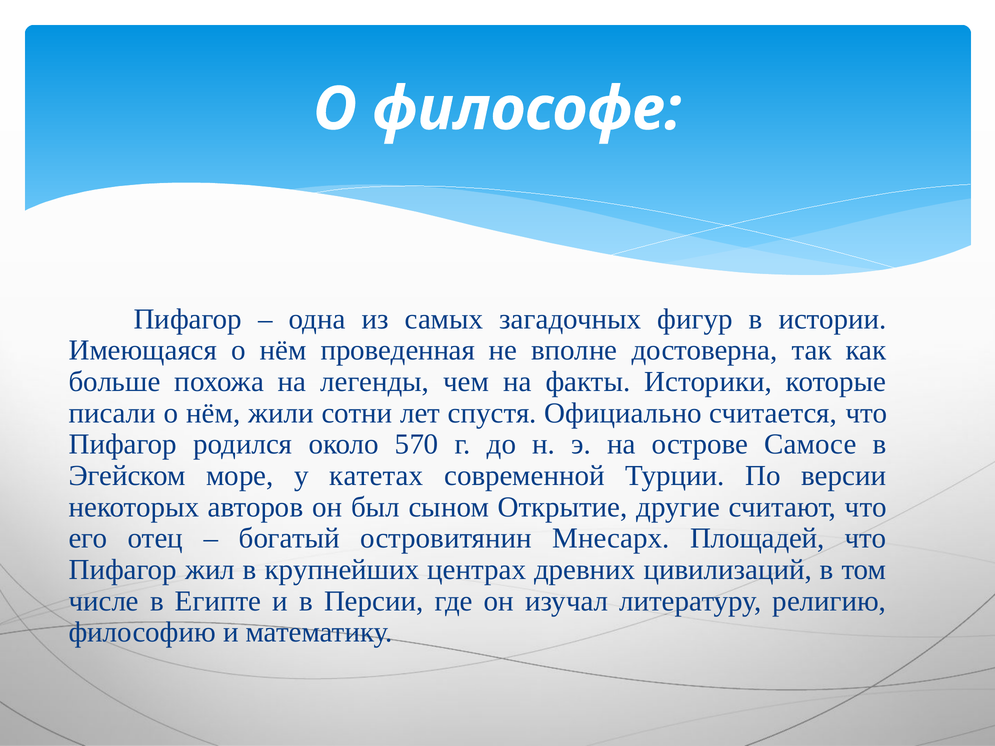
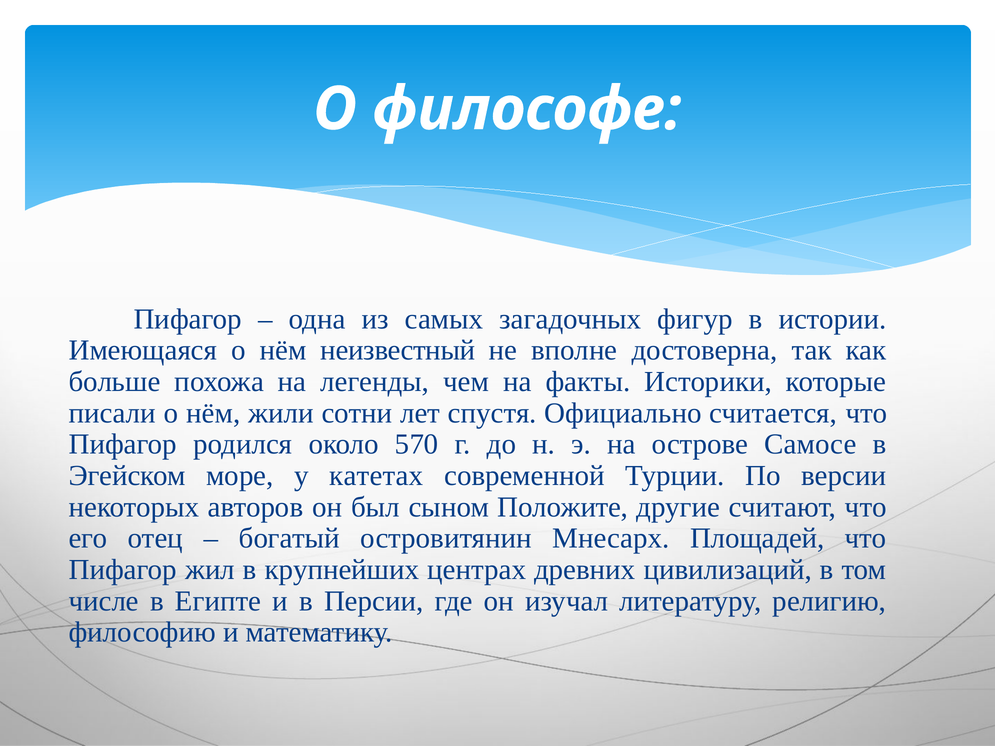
проведенная: проведенная -> неизвестный
Открытие: Открытие -> Положите
